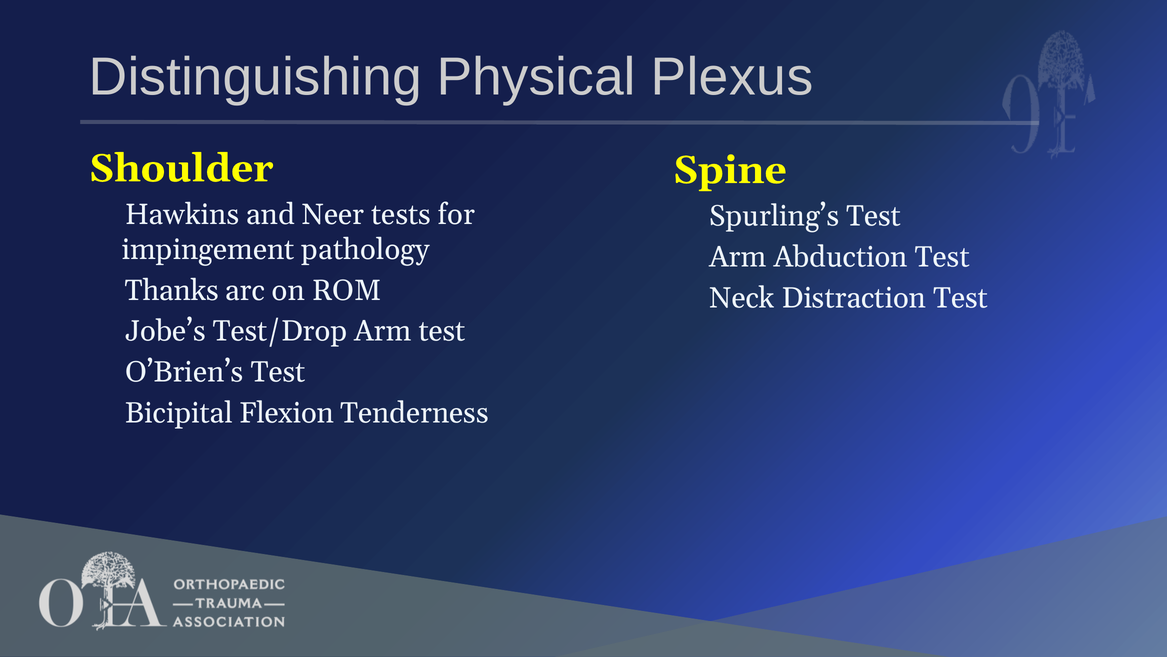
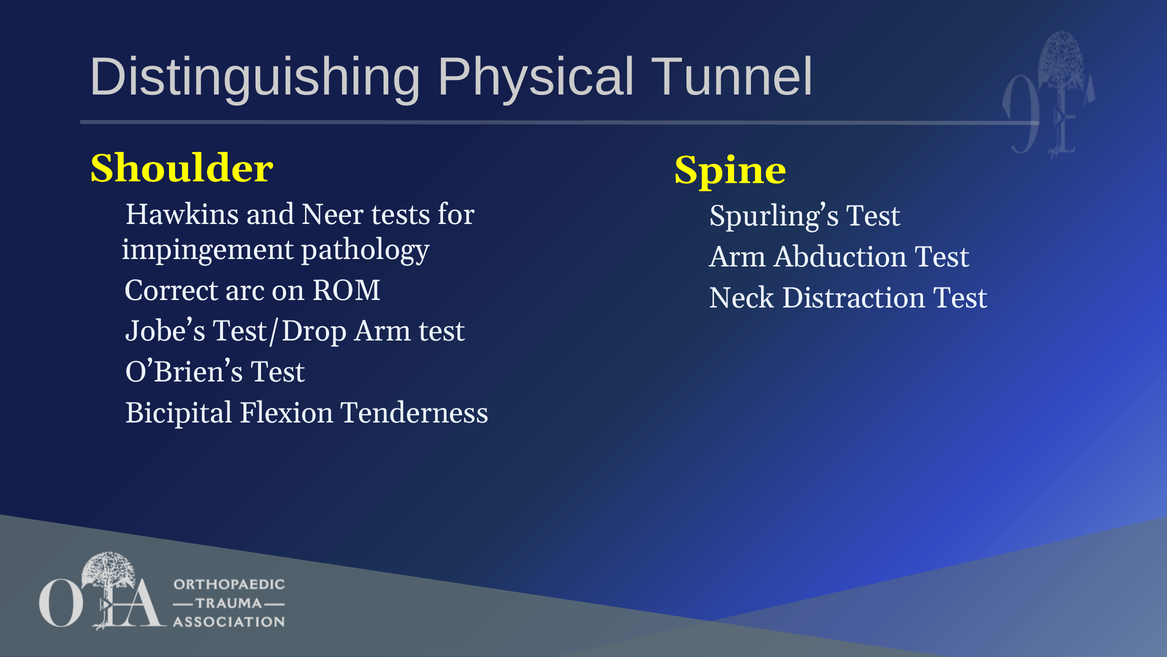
Plexus: Plexus -> Tunnel
Thanks: Thanks -> Correct
